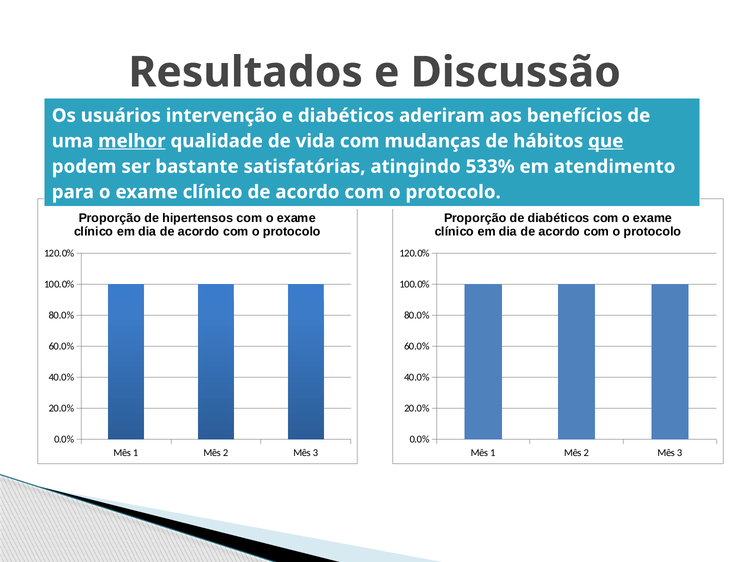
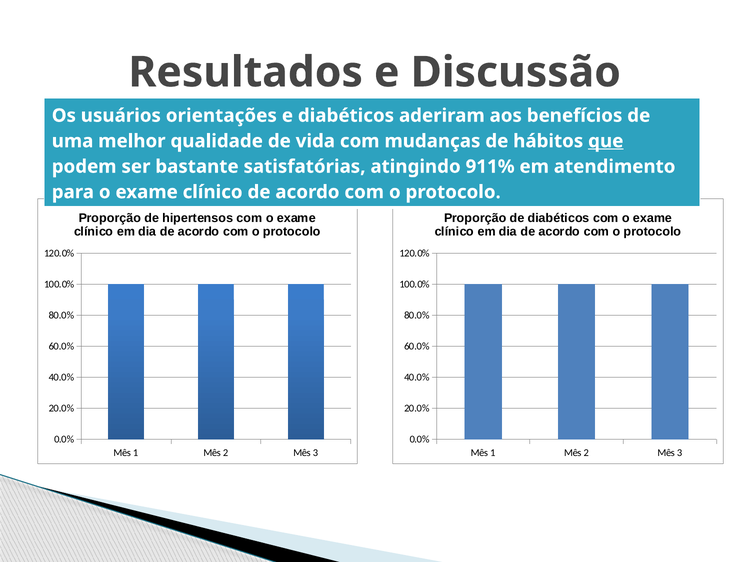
intervenção: intervenção -> orientações
melhor underline: present -> none
533%: 533% -> 911%
